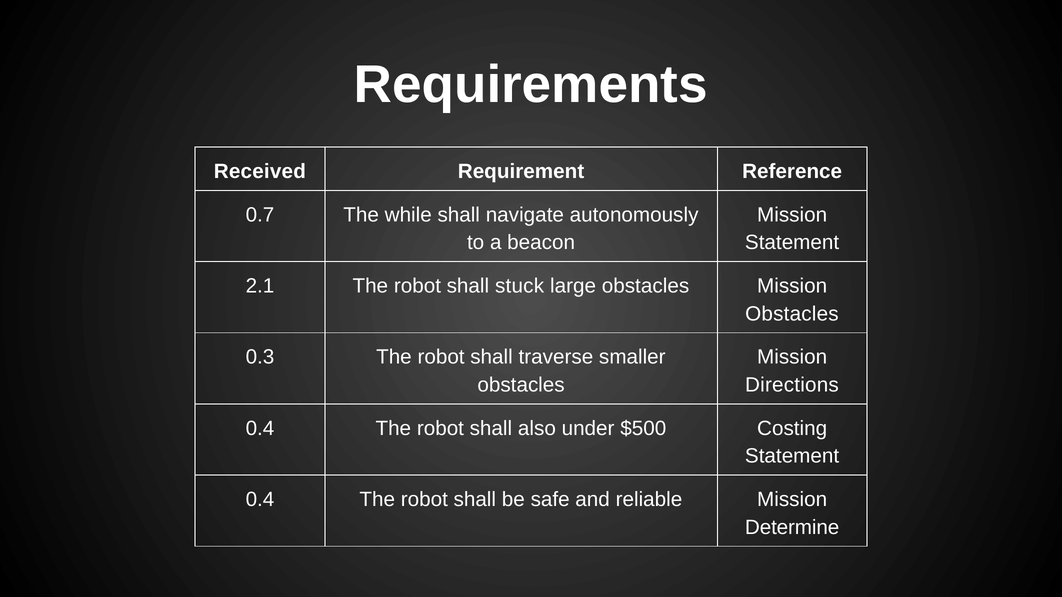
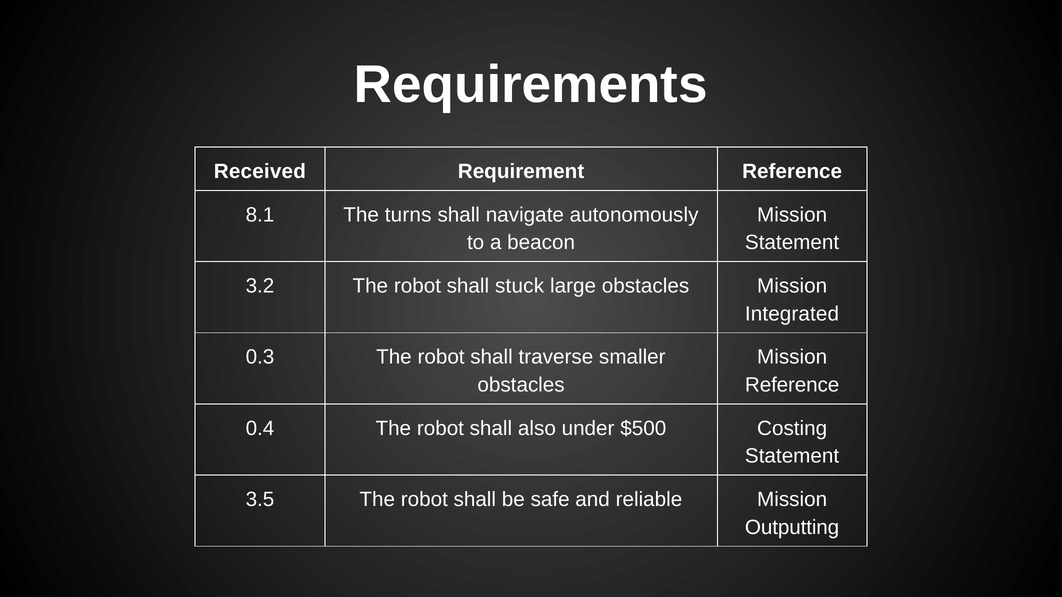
0.7: 0.7 -> 8.1
while: while -> turns
2.1: 2.1 -> 3.2
Obstacles at (792, 314): Obstacles -> Integrated
Directions at (792, 385): Directions -> Reference
0.4 at (260, 500): 0.4 -> 3.5
Determine: Determine -> Outputting
